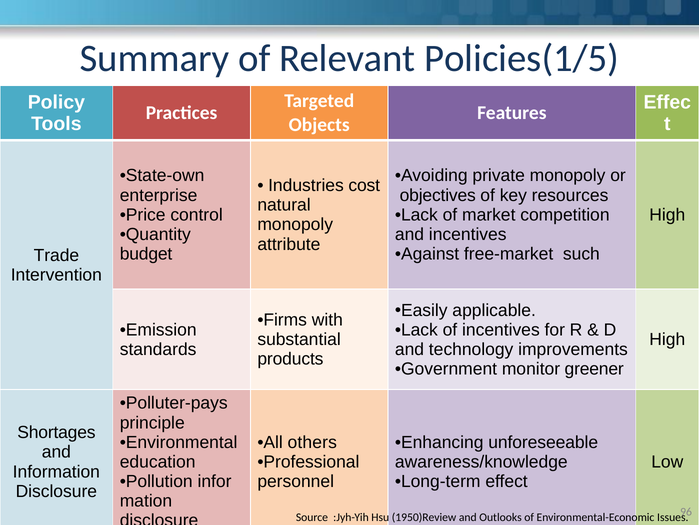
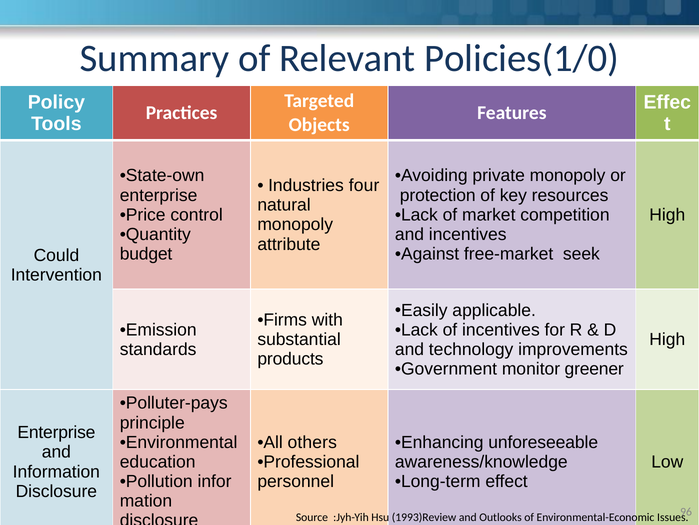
Policies(1/5: Policies(1/5 -> Policies(1/0
cost: cost -> four
objectives: objectives -> protection
such: such -> seek
Trade: Trade -> Could
Shortages at (56, 432): Shortages -> Enterprise
1950)Review: 1950)Review -> 1993)Review
